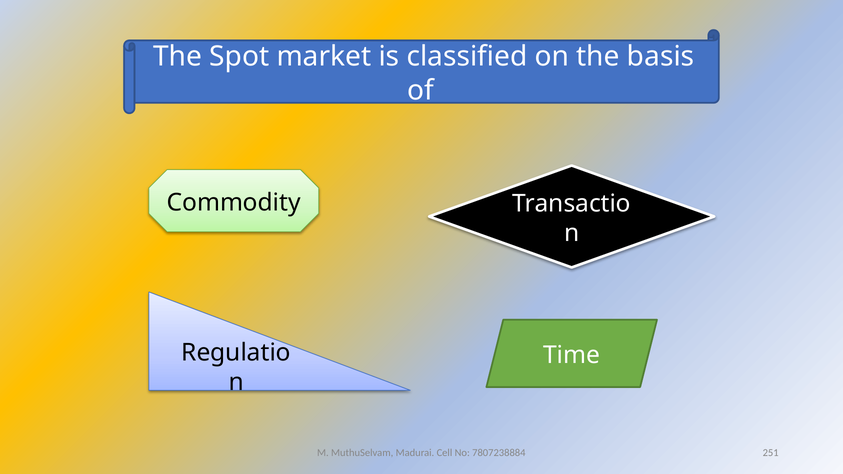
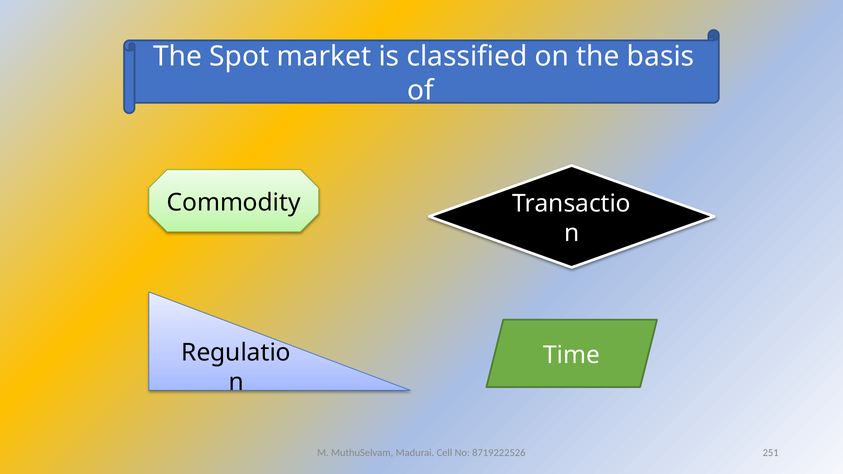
7807238884: 7807238884 -> 8719222526
